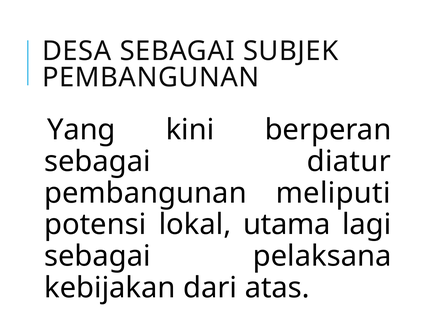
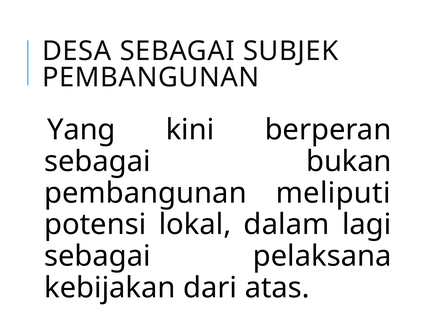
diatur: diatur -> bukan
utama: utama -> dalam
